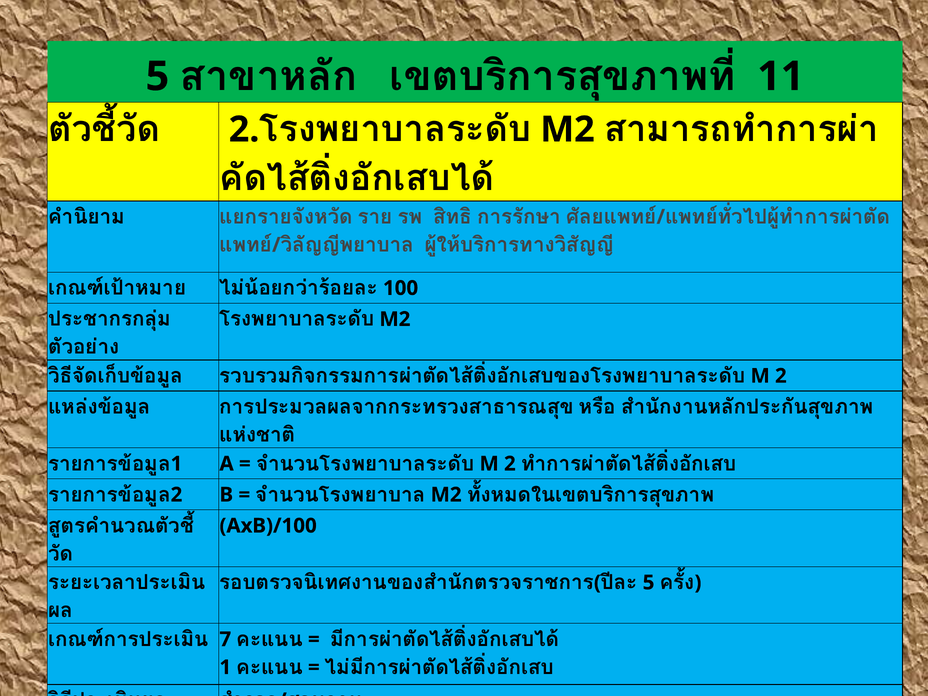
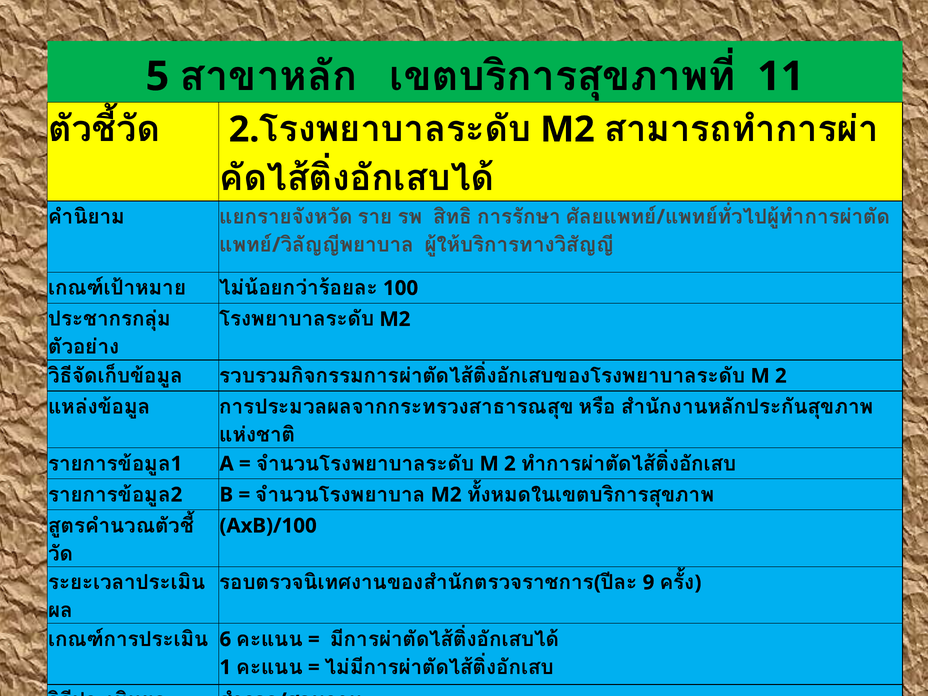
5 at (649, 583): 5 -> 9
7: 7 -> 6
